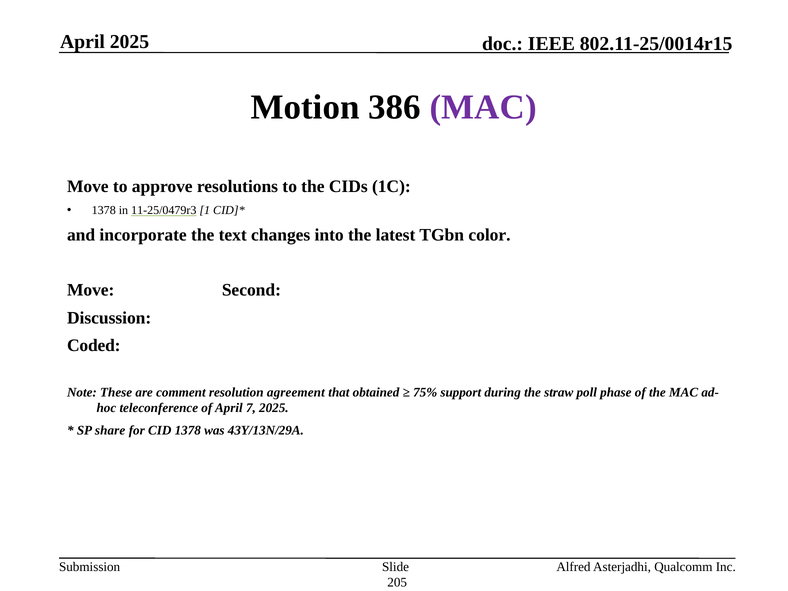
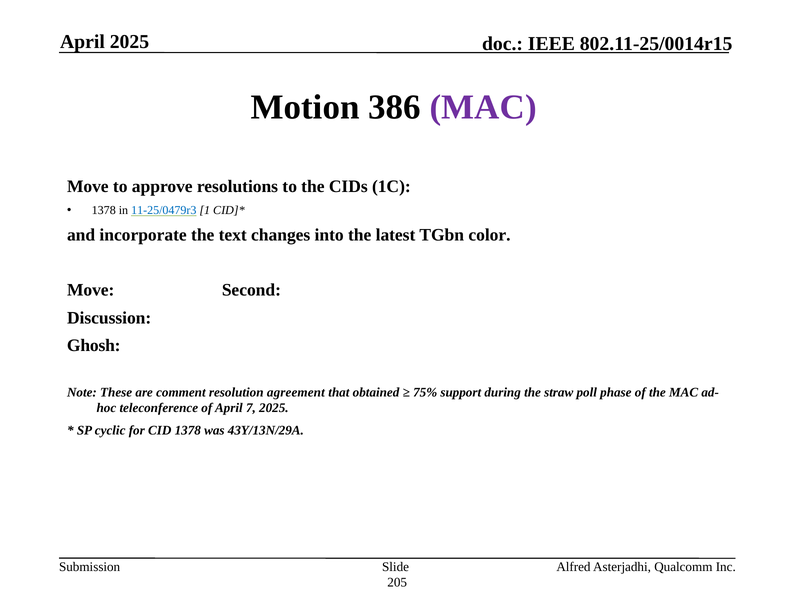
11-25/0479r3 colour: black -> blue
Coded: Coded -> Ghosh
share: share -> cyclic
